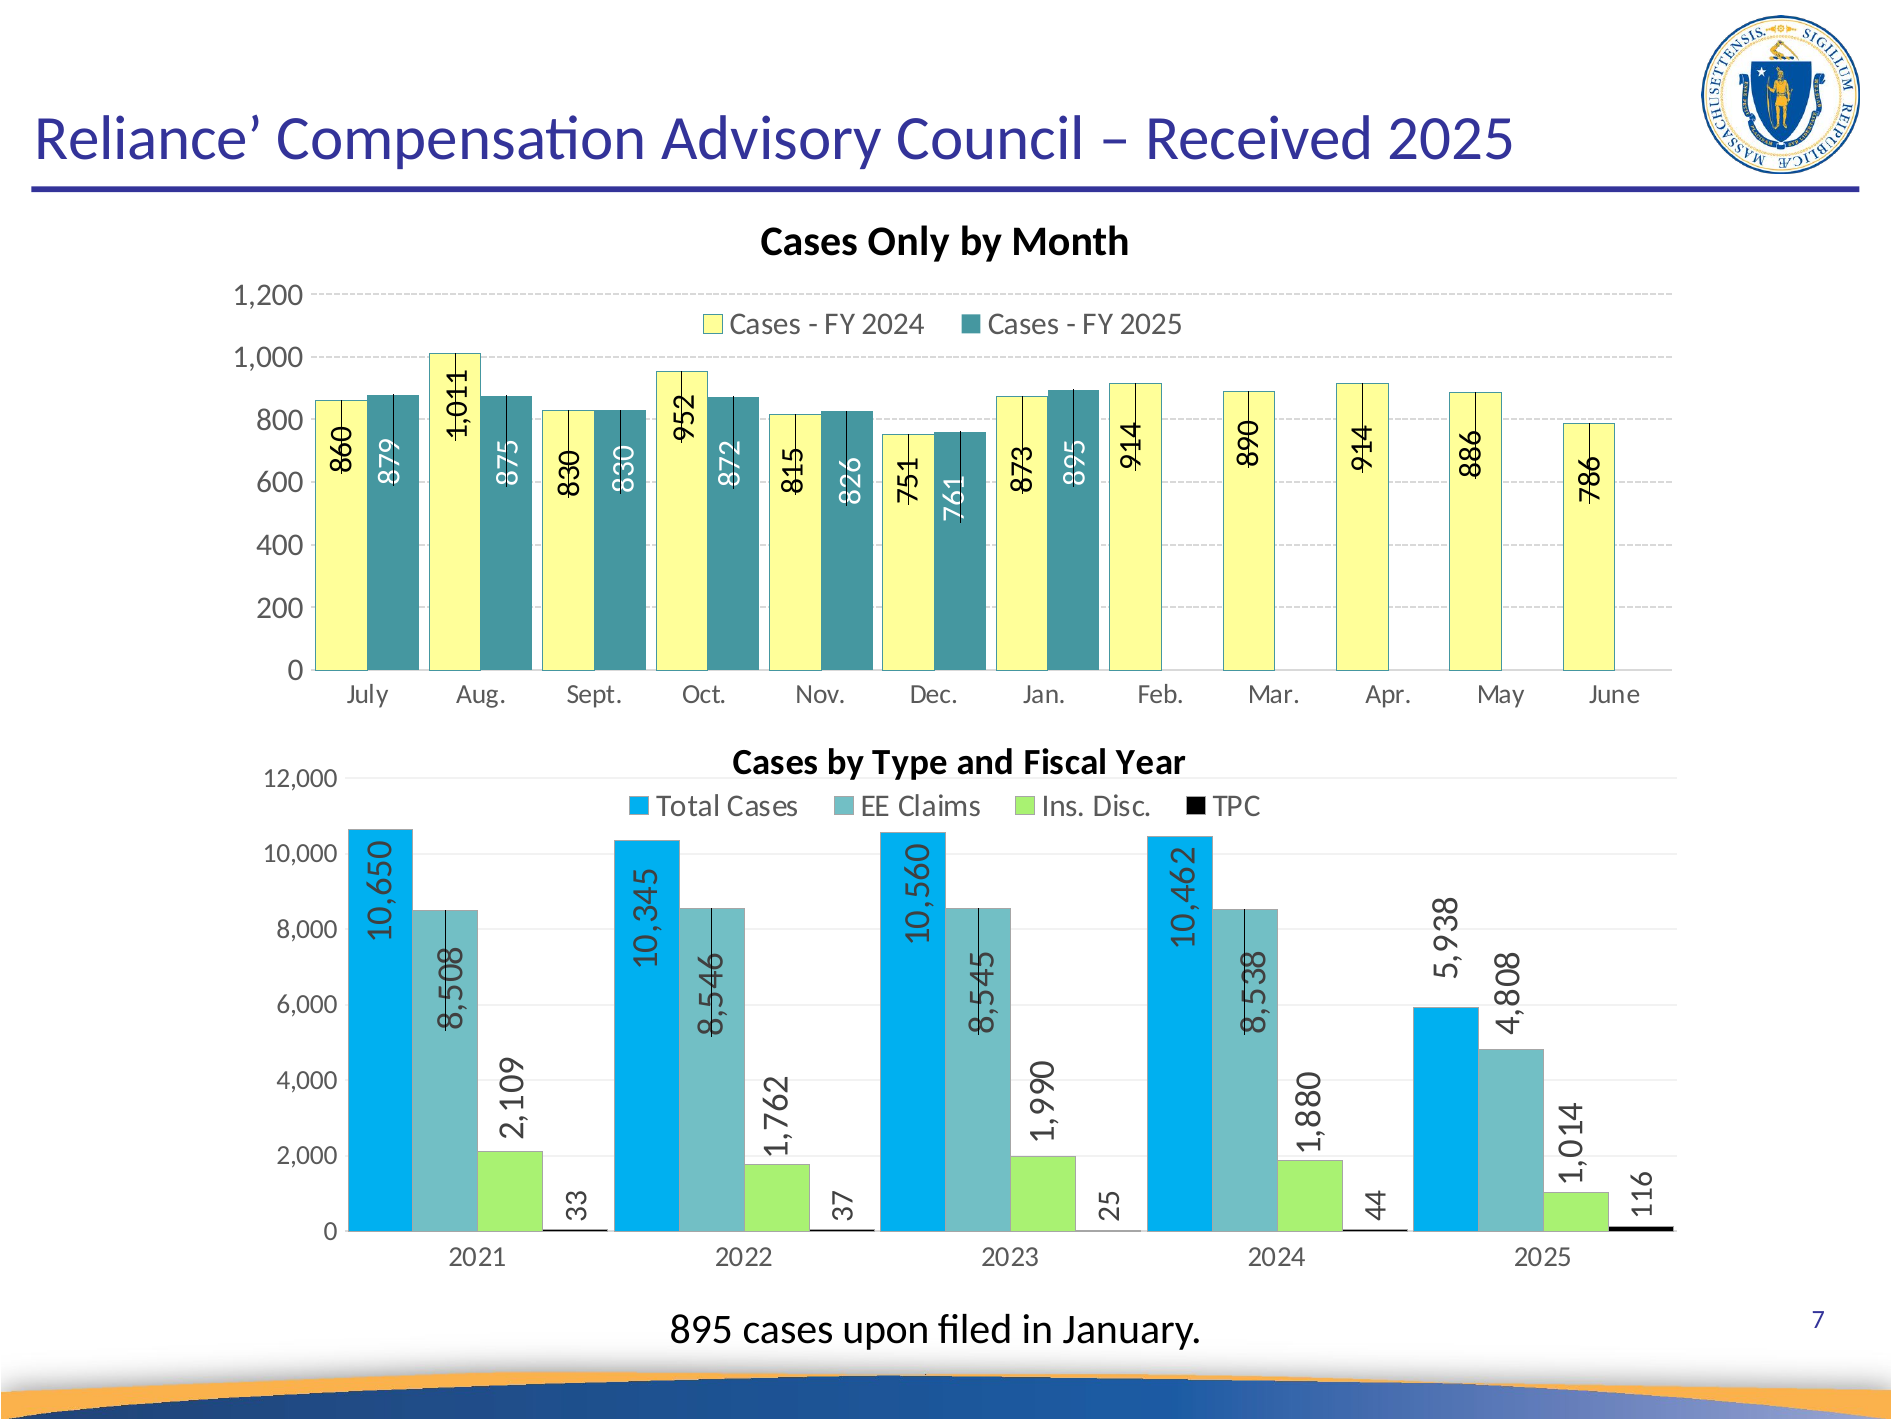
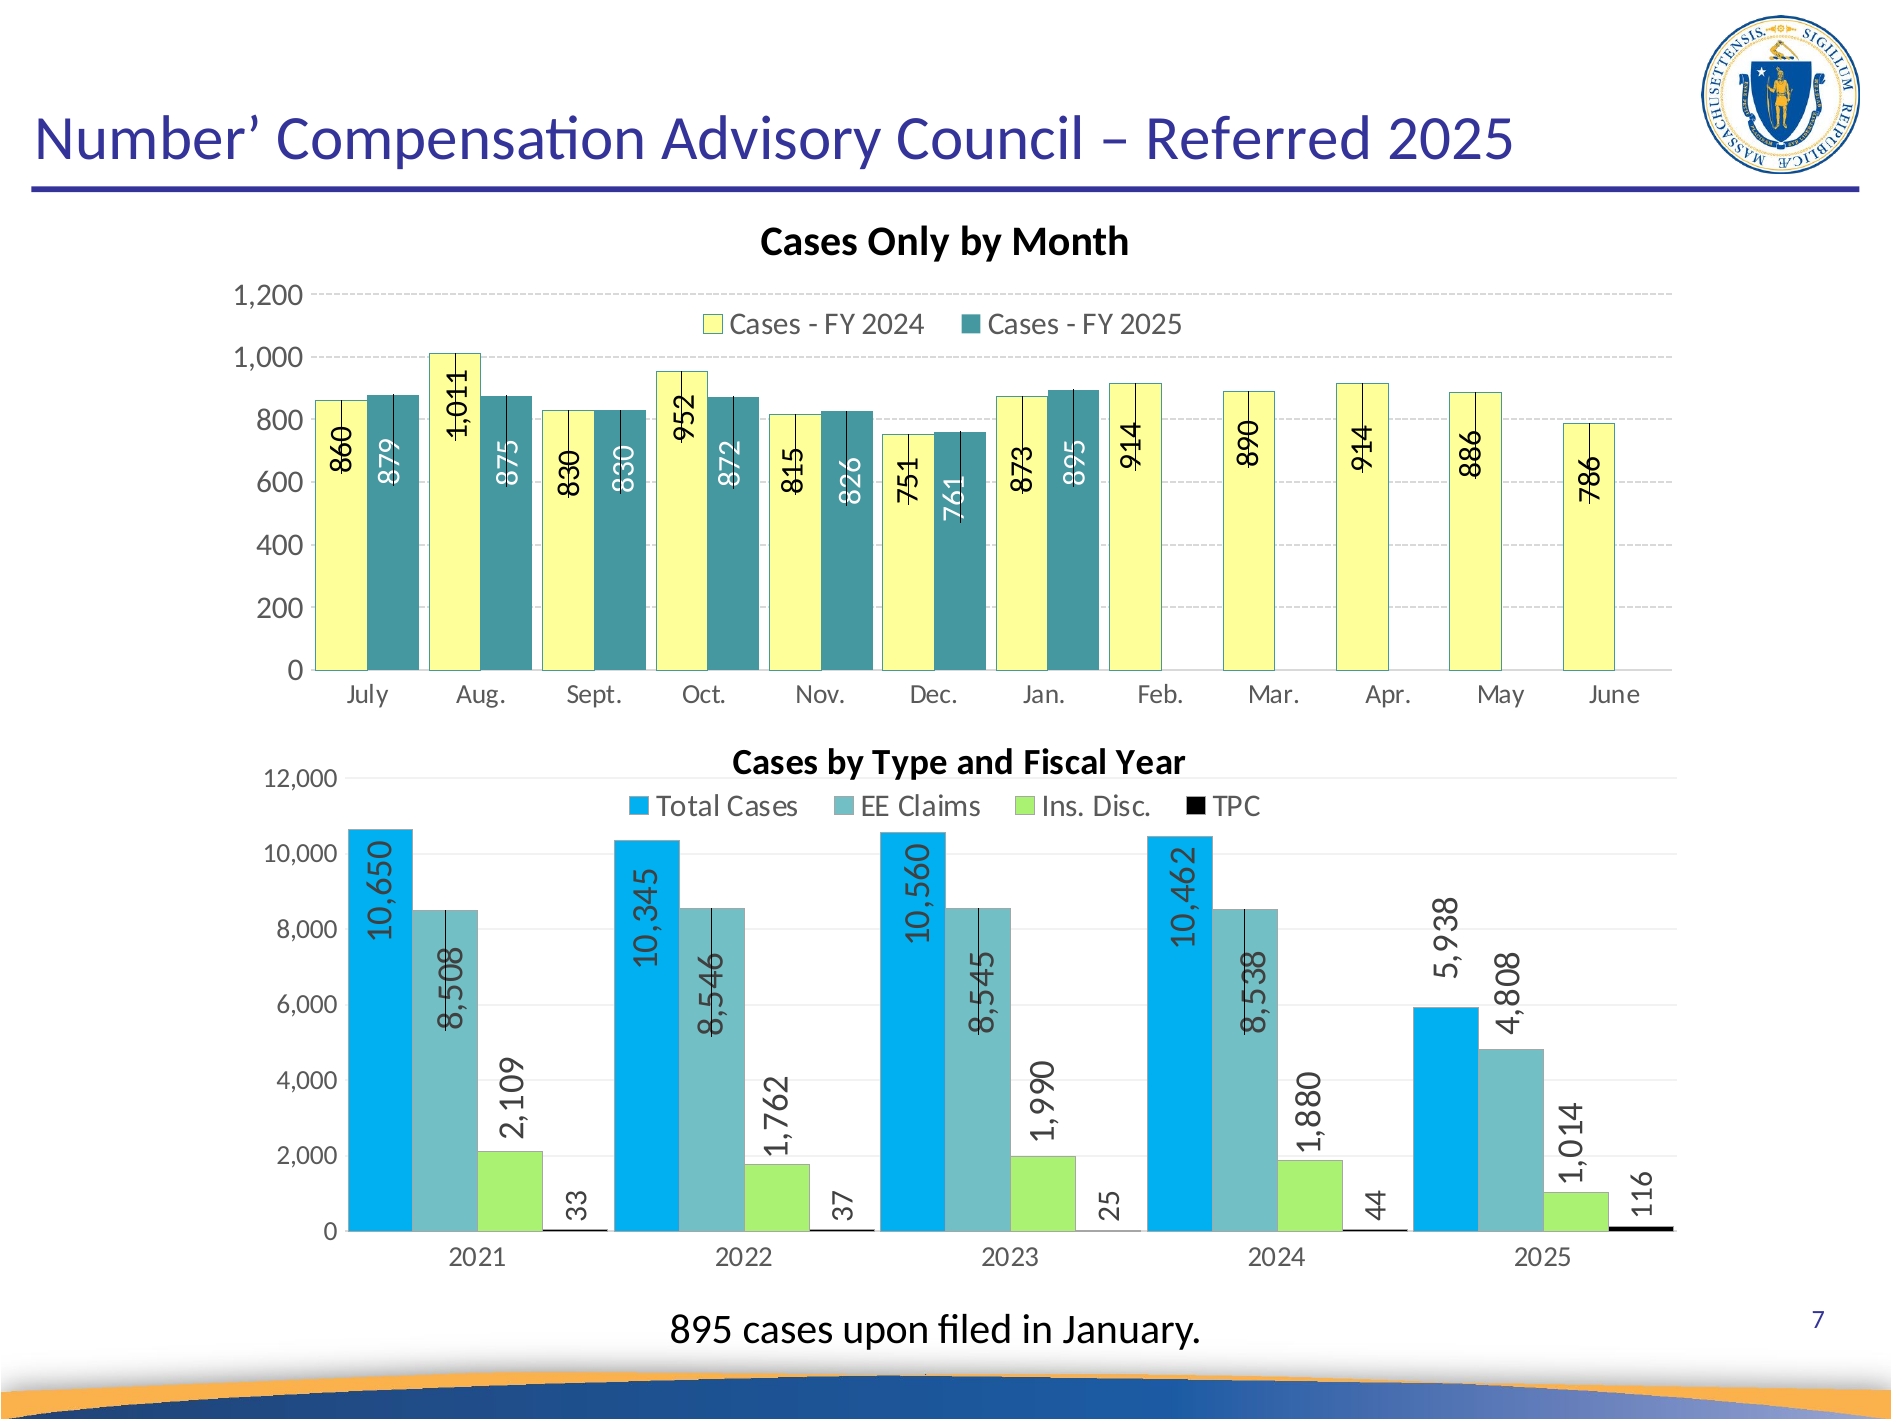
Reliance: Reliance -> Number
Received: Received -> Referred
